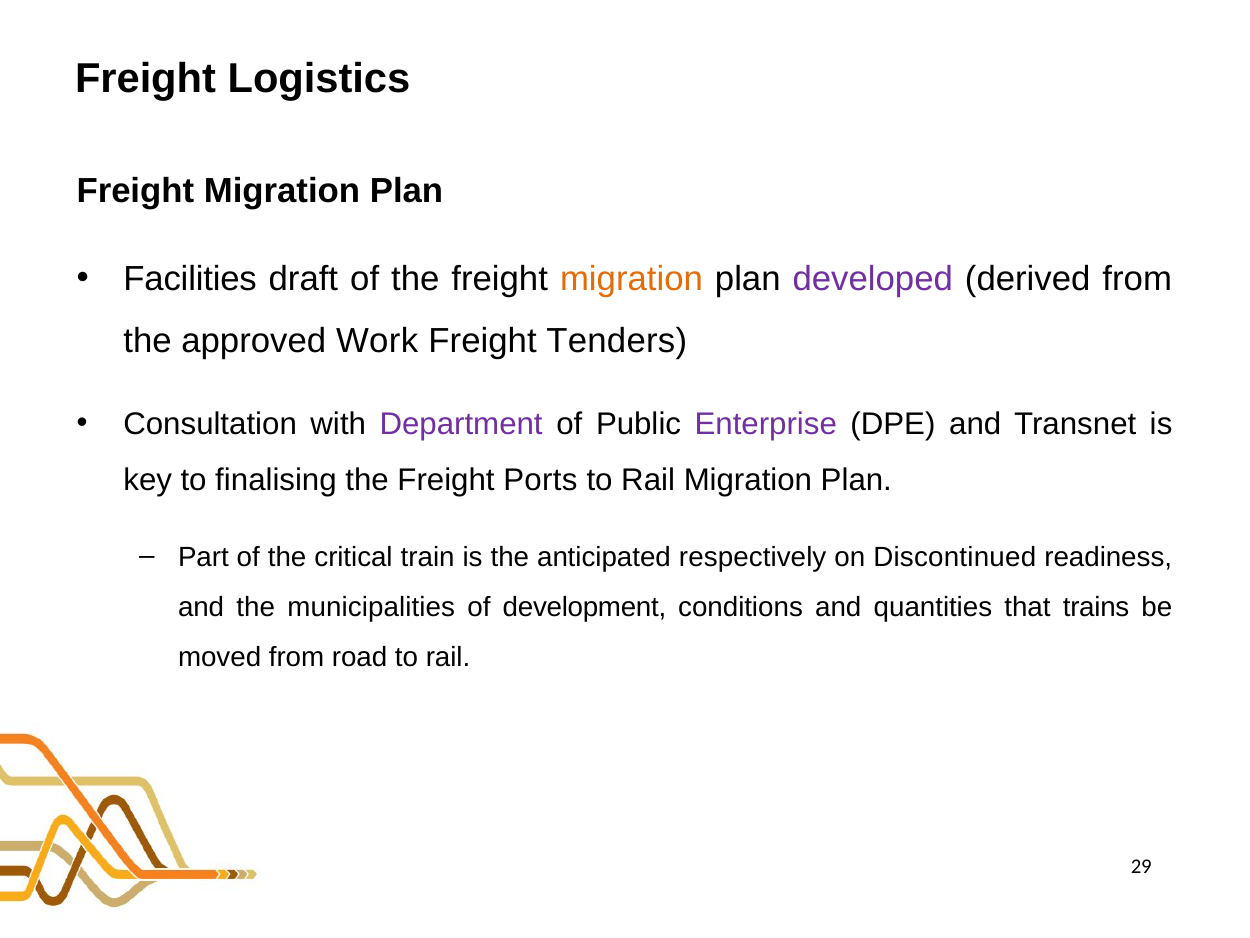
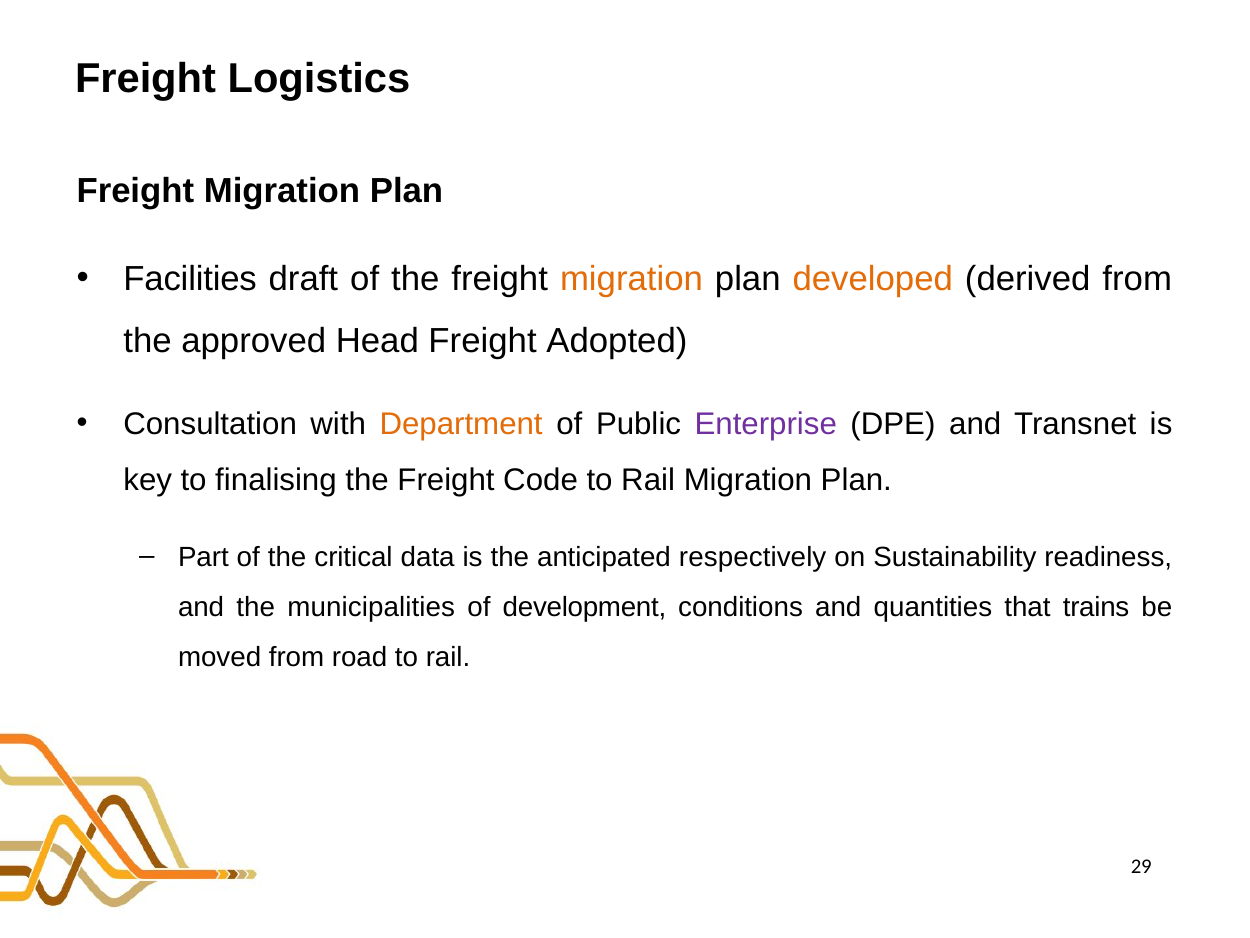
developed colour: purple -> orange
Work: Work -> Head
Tenders: Tenders -> Adopted
Department colour: purple -> orange
Ports: Ports -> Code
train: train -> data
Discontinued: Discontinued -> Sustainability
